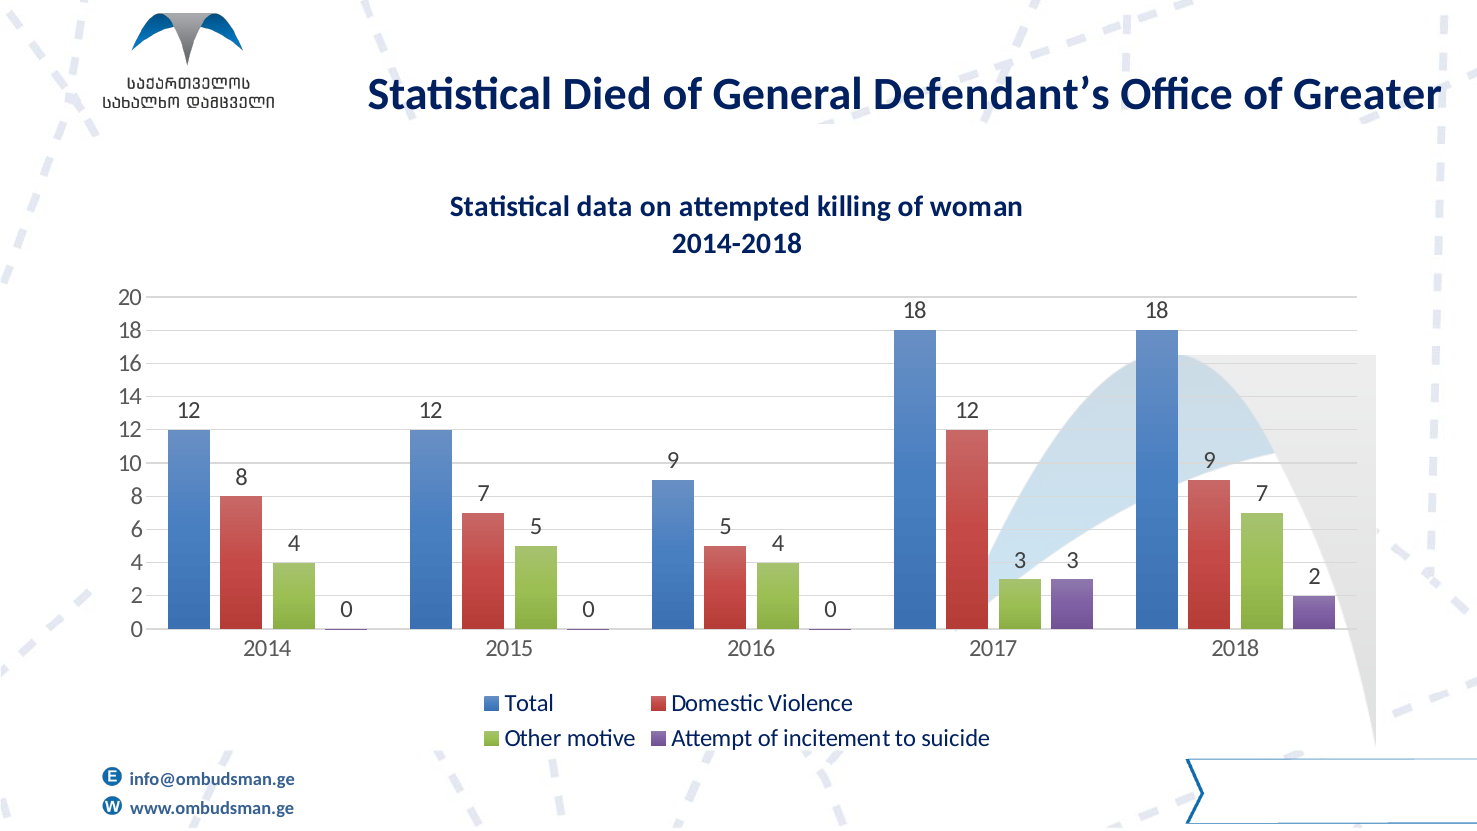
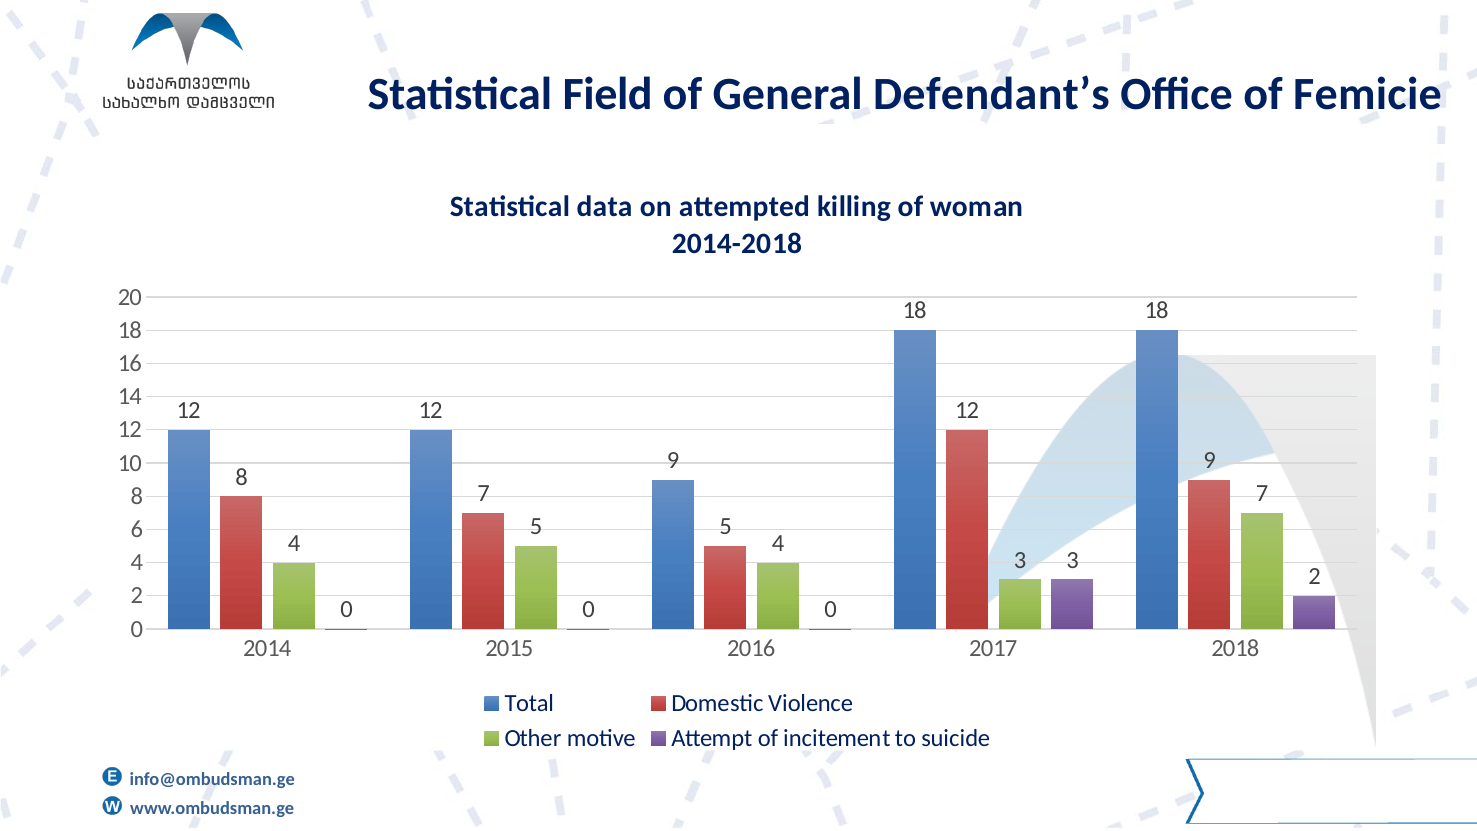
Died: Died -> Field
Greater: Greater -> Femicie
